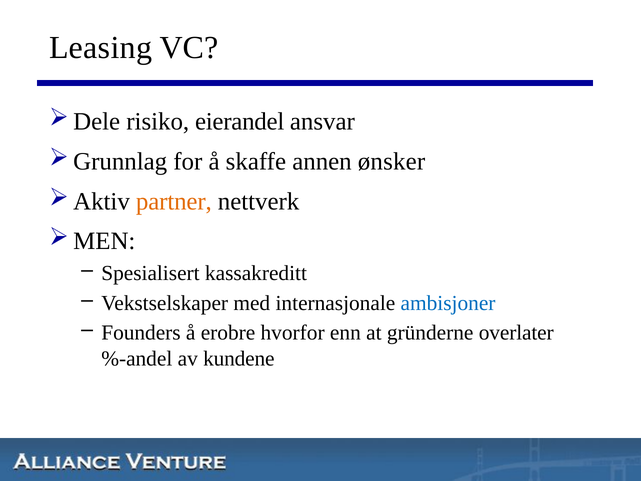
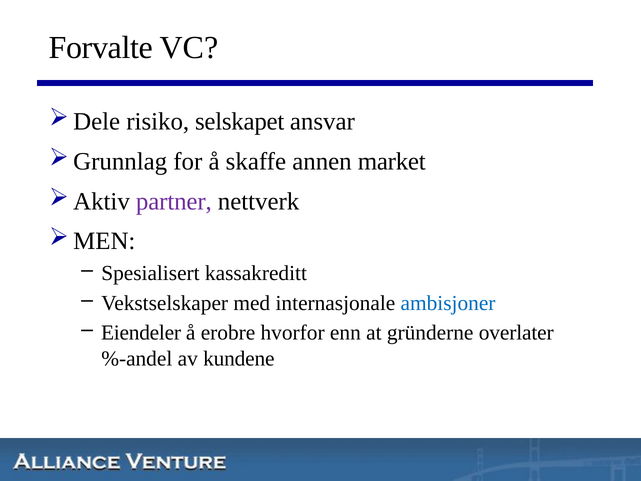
Leasing: Leasing -> Forvalte
eierandel: eierandel -> selskapet
ønsker: ønsker -> market
partner colour: orange -> purple
Founders: Founders -> Eiendeler
